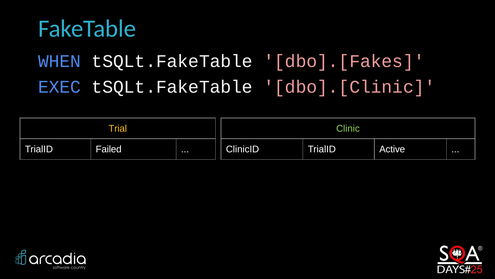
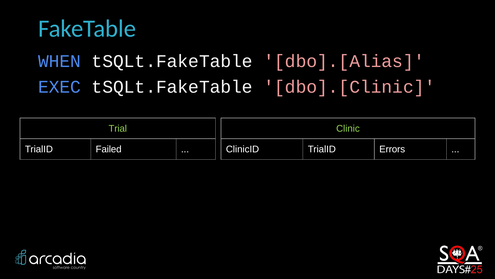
dbo].[Fakes: dbo].[Fakes -> dbo].[Alias
Trial colour: yellow -> light green
Active: Active -> Errors
